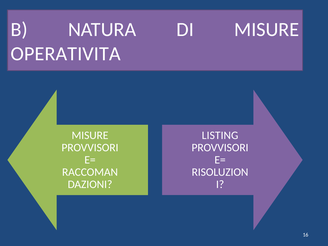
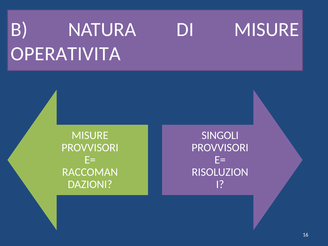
LISTING: LISTING -> SINGOLI
